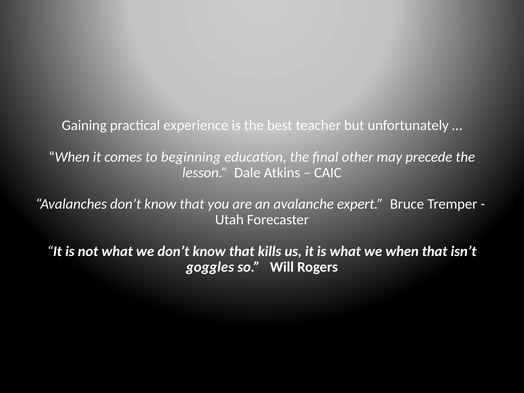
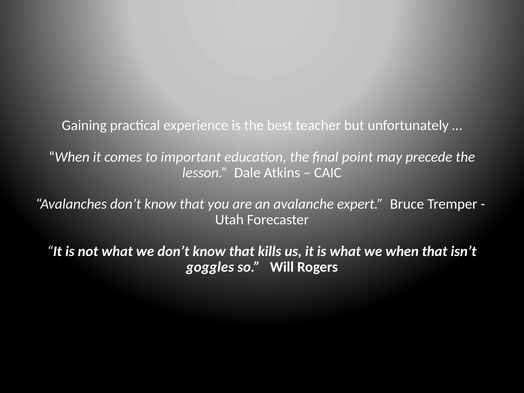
beginning: beginning -> important
other: other -> point
